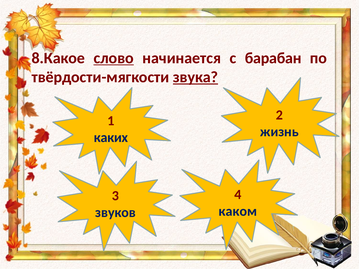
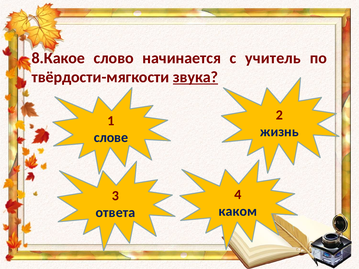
слово underline: present -> none
барабан: барабан -> учитель
каких: каких -> слове
звуков: звуков -> ответа
